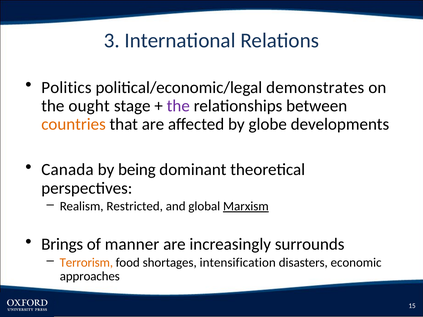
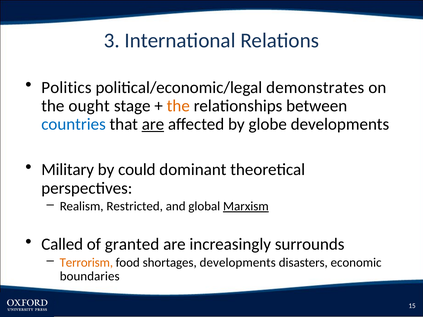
the at (178, 106) colour: purple -> orange
countries colour: orange -> blue
are at (153, 124) underline: none -> present
Canada: Canada -> Military
being: being -> could
Brings: Brings -> Called
manner: manner -> granted
shortages intensification: intensification -> developments
approaches: approaches -> boundaries
